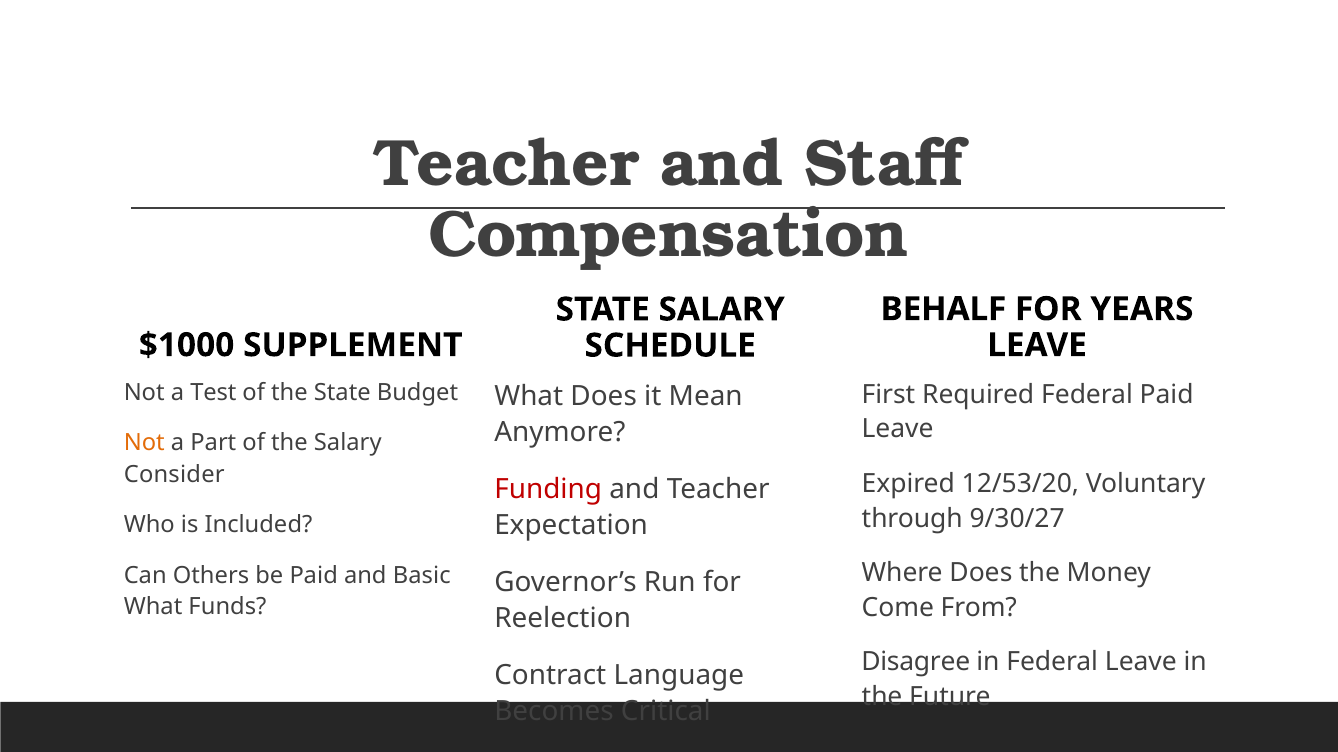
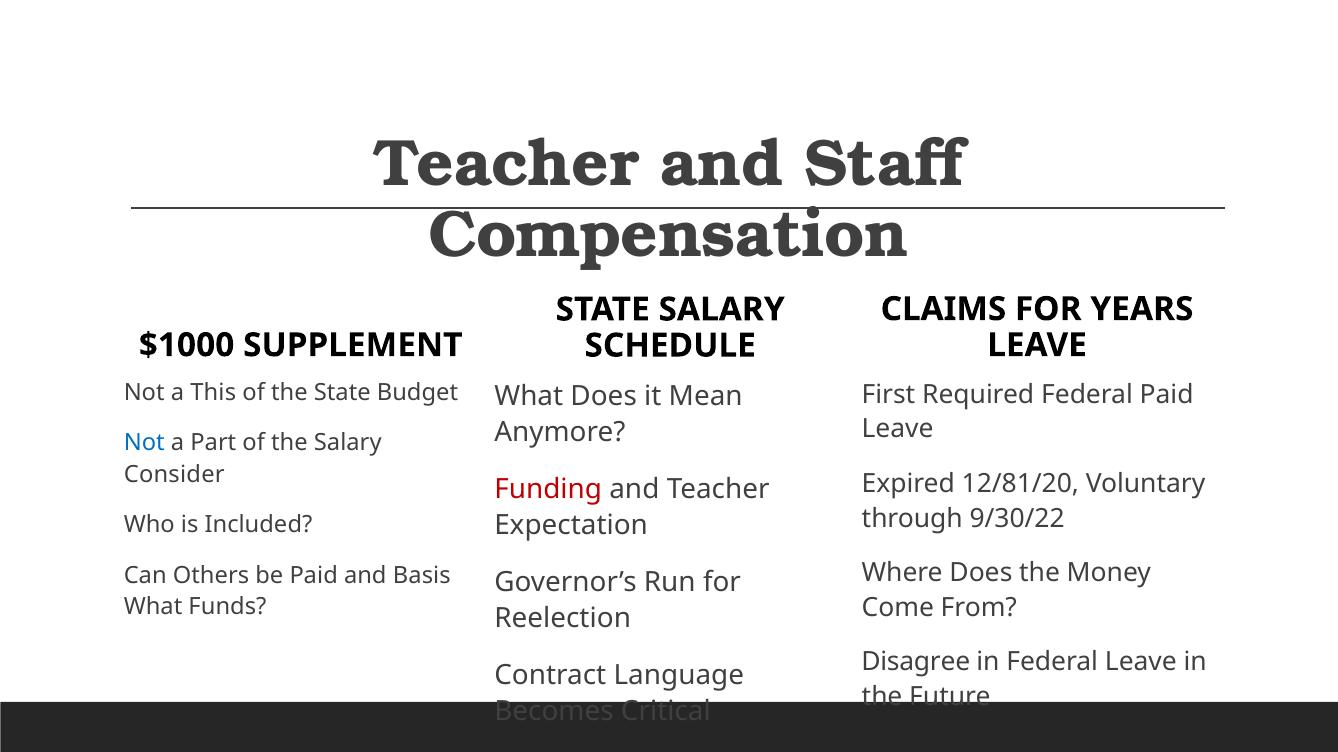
BEHALF: BEHALF -> CLAIMS
Test: Test -> This
Not at (144, 443) colour: orange -> blue
12/53/20: 12/53/20 -> 12/81/20
9/30/27: 9/30/27 -> 9/30/22
Basic: Basic -> Basis
